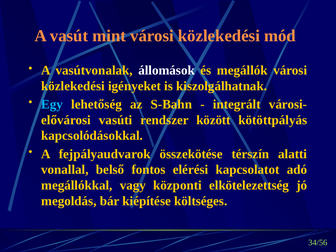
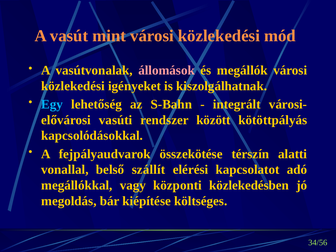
állomások colour: white -> pink
fontos: fontos -> szállít
elkötelezettség: elkötelezettség -> közlekedésben
